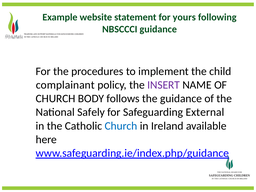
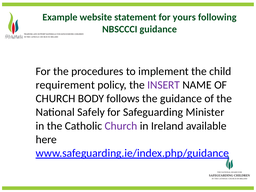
complainant: complainant -> requirement
External: External -> Minister
Church at (121, 126) colour: blue -> purple
